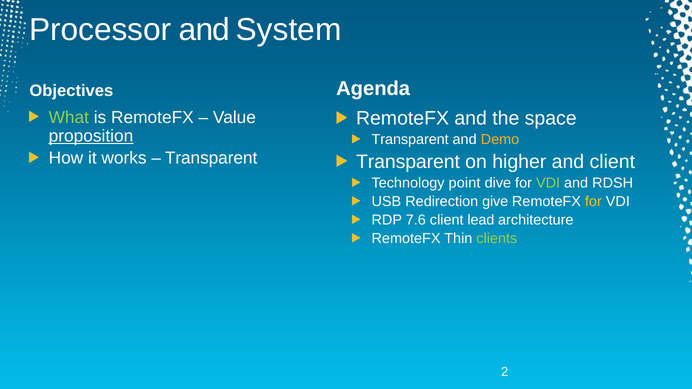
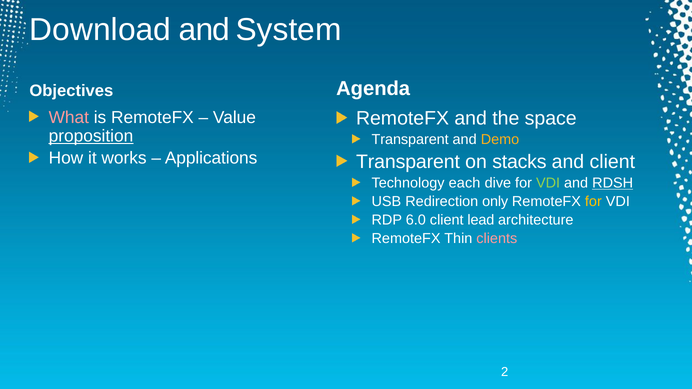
Processor: Processor -> Download
What colour: light green -> pink
Transparent at (211, 158): Transparent -> Applications
higher: higher -> stacks
point: point -> each
RDSH underline: none -> present
give: give -> only
7.6: 7.6 -> 6.0
clients colour: light green -> pink
